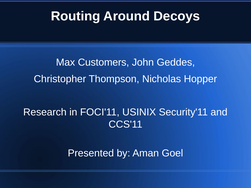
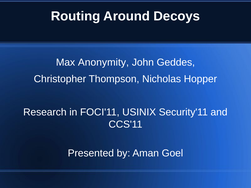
Customers: Customers -> Anonymity
